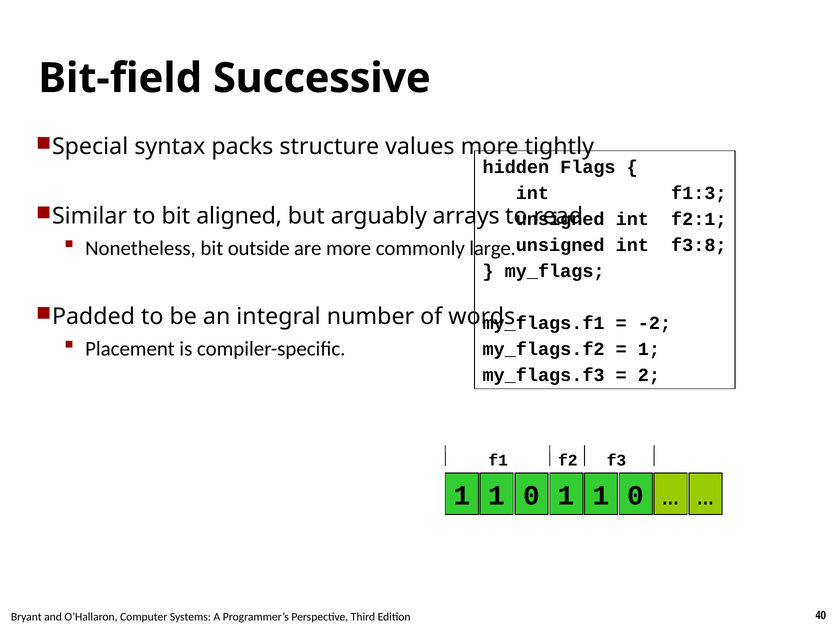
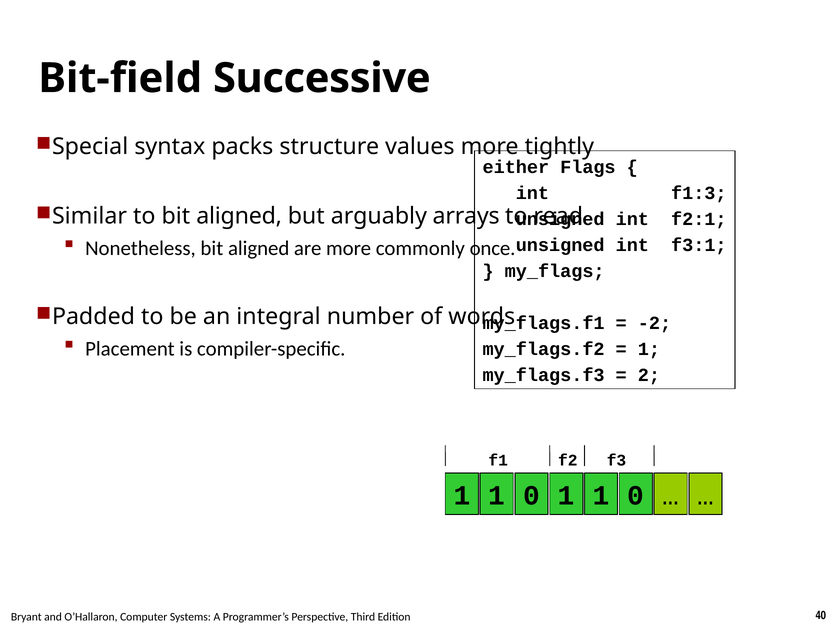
hidden: hidden -> either
Nonetheless bit outside: outside -> aligned
large: large -> once
f3:8: f3:8 -> f3:1
